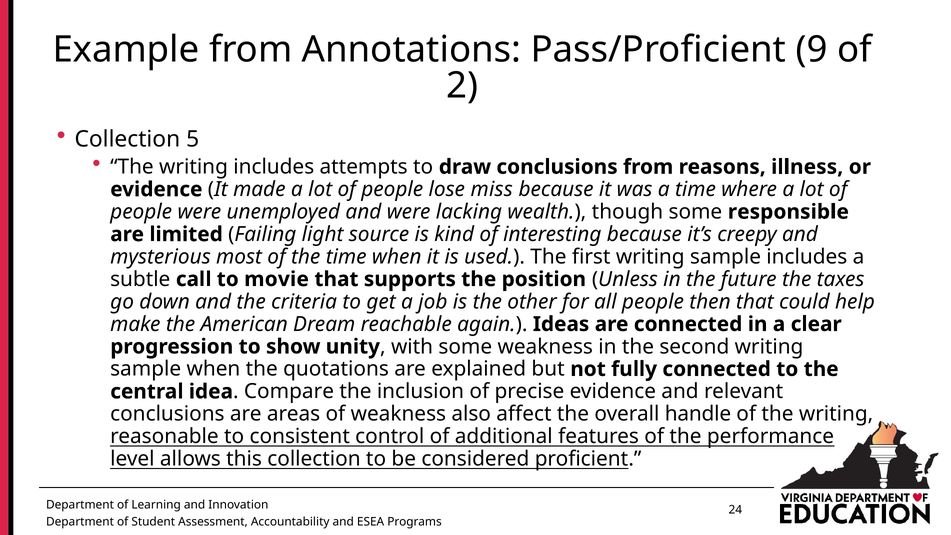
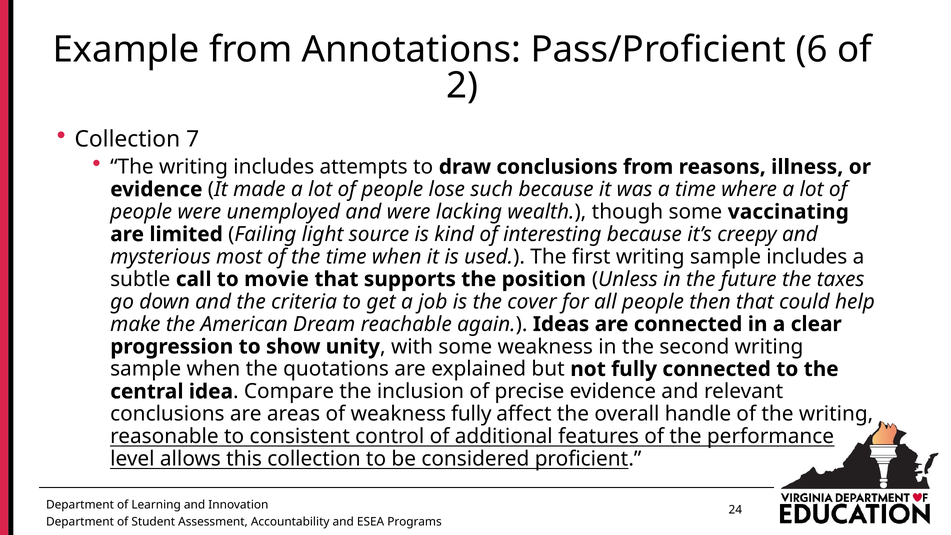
9: 9 -> 6
5: 5 -> 7
miss: miss -> such
responsible: responsible -> vaccinating
other: other -> cover
weakness also: also -> fully
